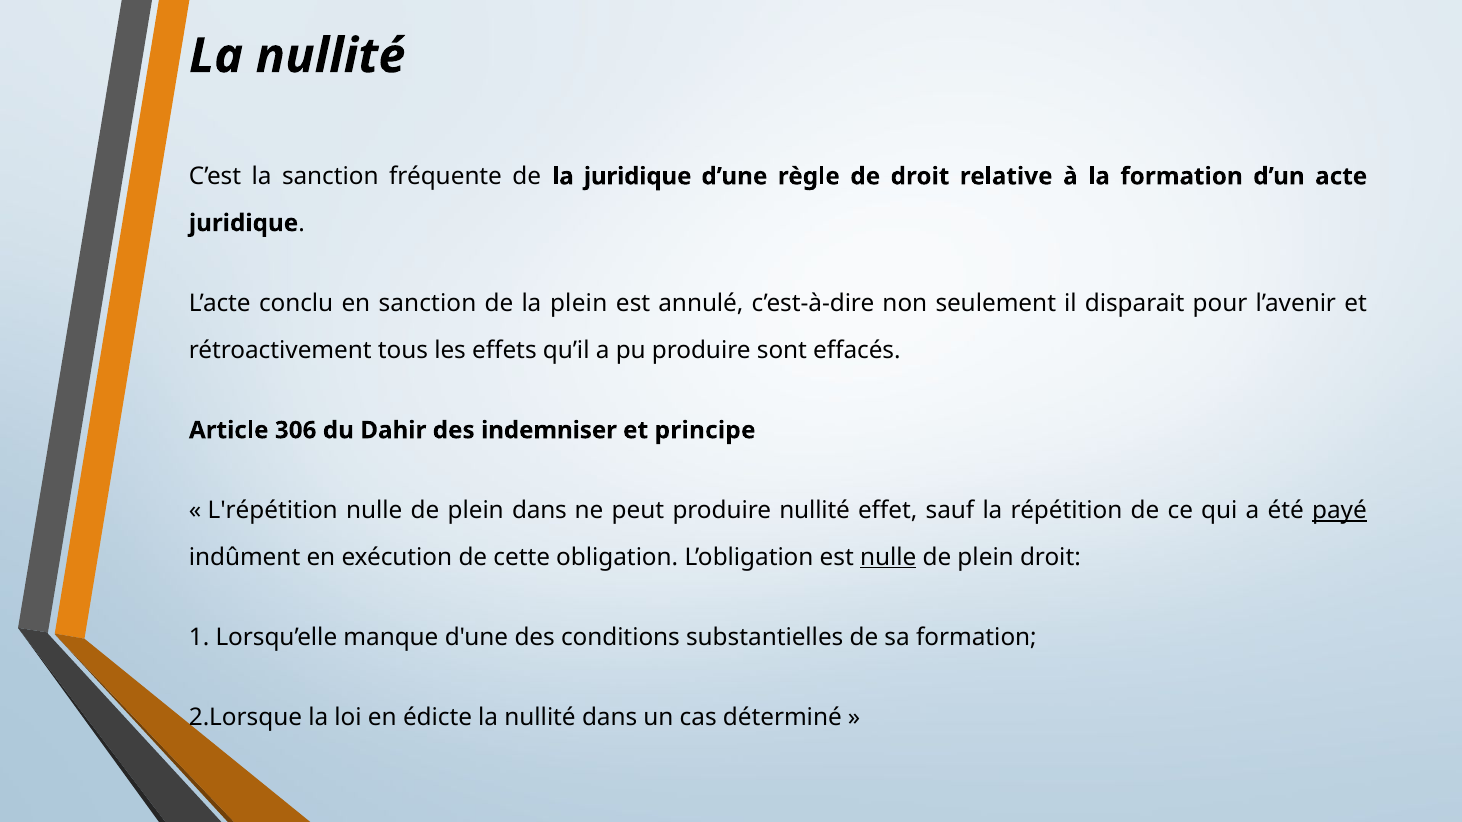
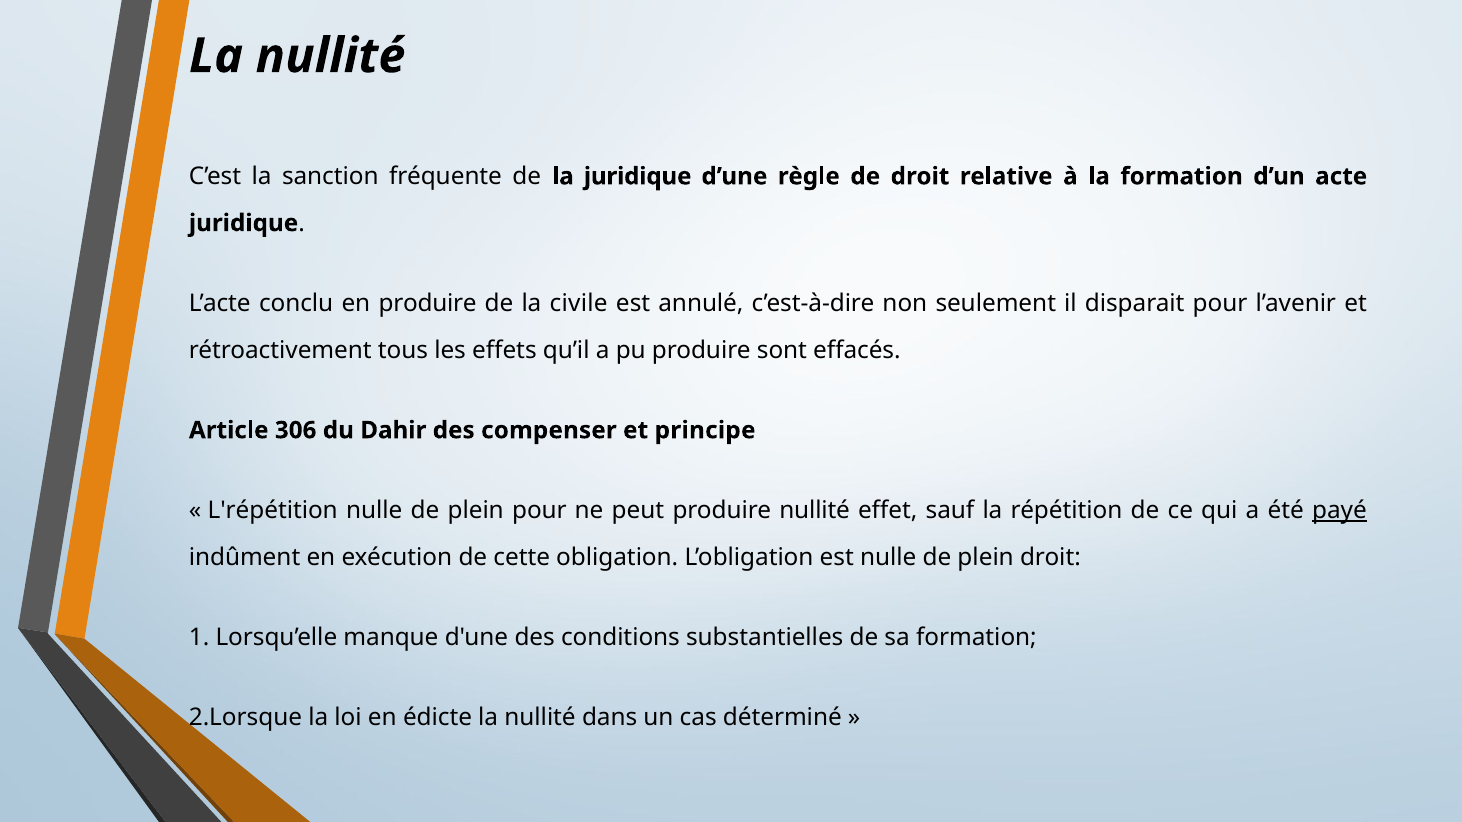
en sanction: sanction -> produire
la plein: plein -> civile
indemniser: indemniser -> compenser
plein dans: dans -> pour
nulle at (888, 557) underline: present -> none
